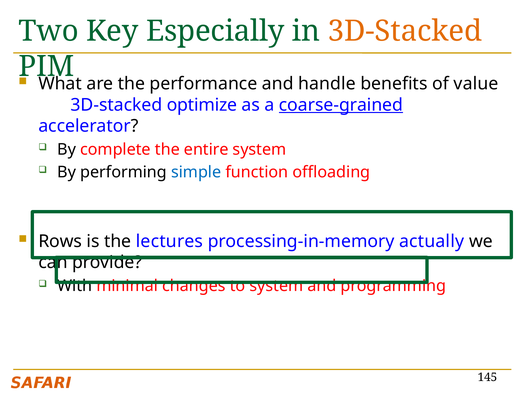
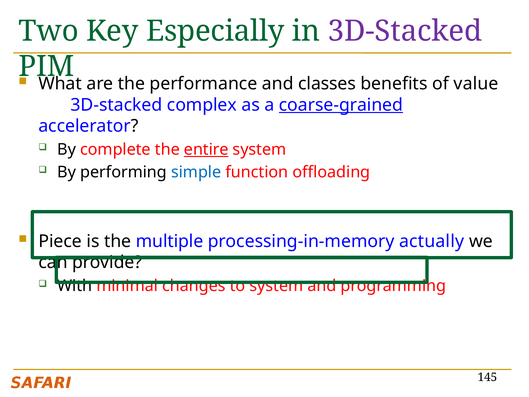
3D-Stacked at (405, 31) colour: orange -> purple
handle: handle -> classes
optimize: optimize -> complex
entire underline: none -> present
Rows: Rows -> Piece
lectures: lectures -> multiple
